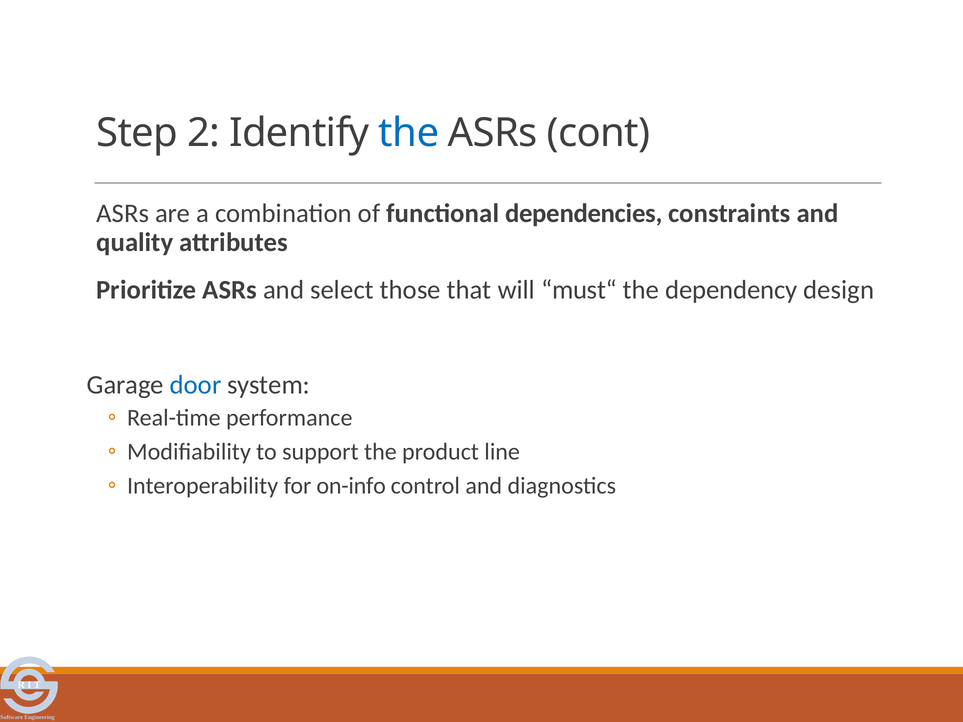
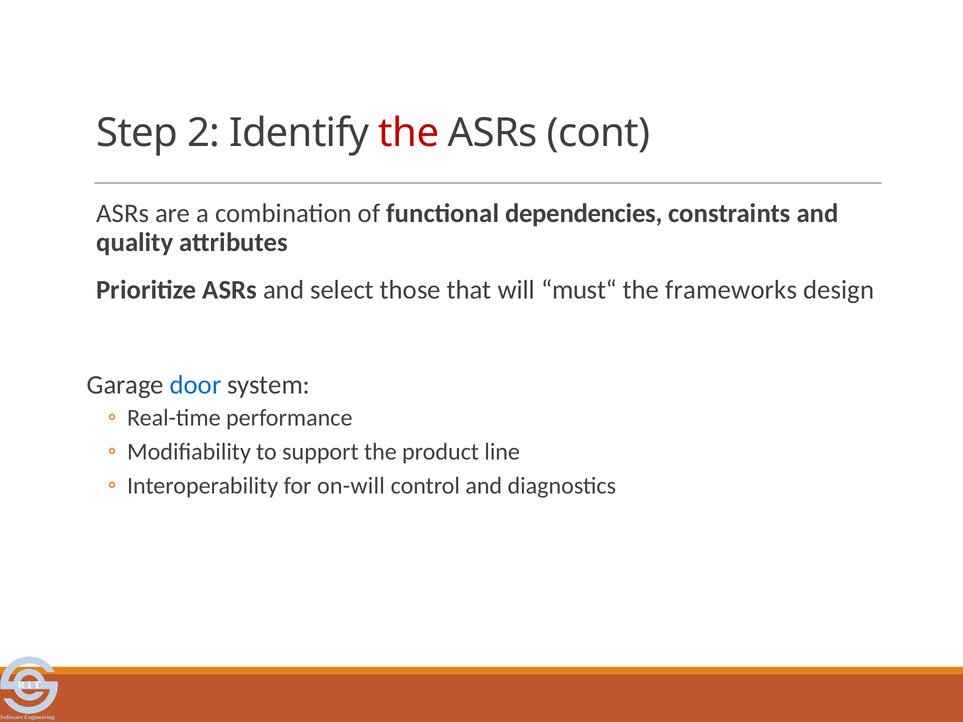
the at (409, 133) colour: blue -> red
dependency: dependency -> frameworks
on-info: on-info -> on-will
